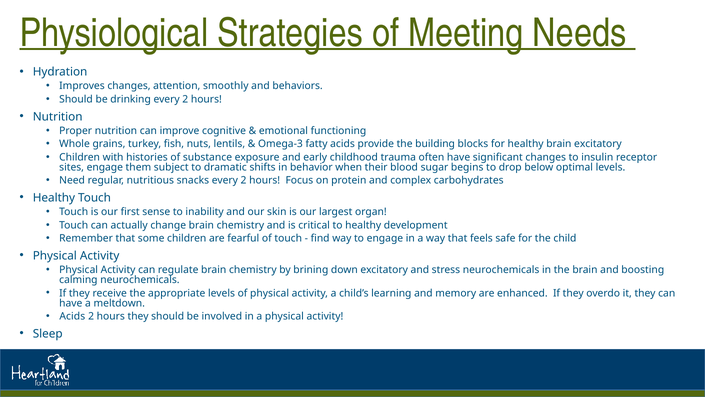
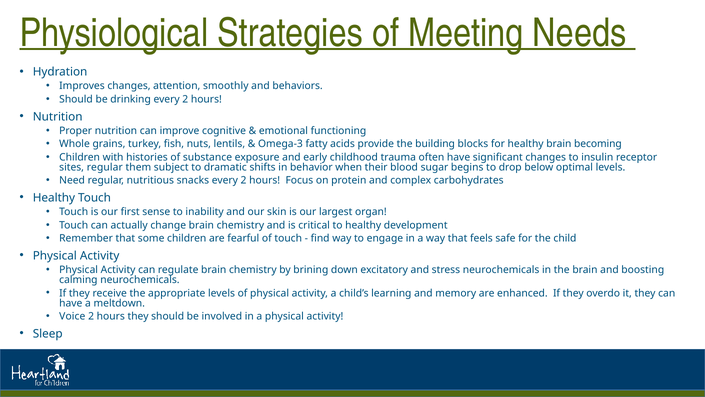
brain excitatory: excitatory -> becoming
sites engage: engage -> regular
Acids at (72, 316): Acids -> Voice
